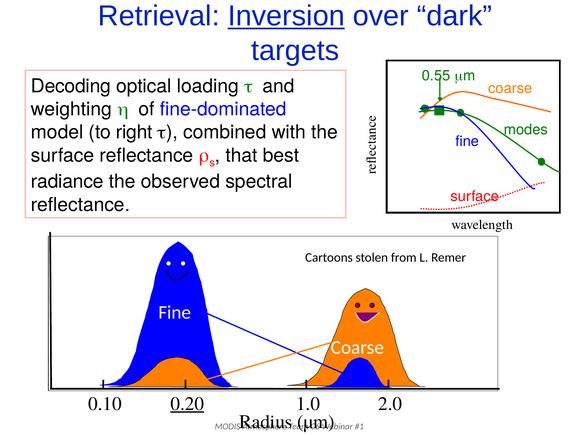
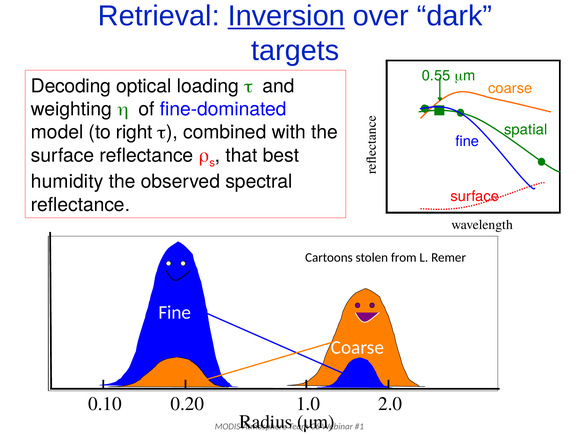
modes: modes -> spatial
radiance: radiance -> humidity
0.20 underline: present -> none
